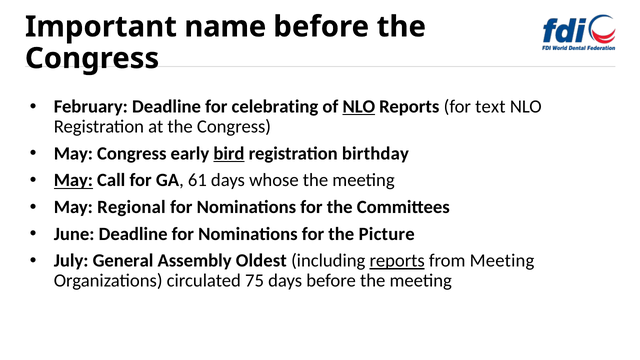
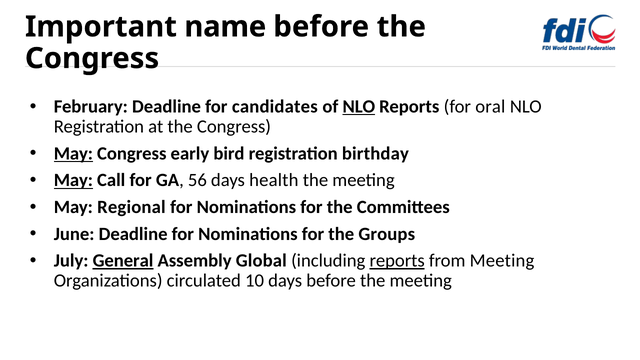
celebrating: celebrating -> candidates
text: text -> oral
May at (73, 154) underline: none -> present
bird underline: present -> none
61: 61 -> 56
whose: whose -> health
Picture: Picture -> Groups
General underline: none -> present
Oldest: Oldest -> Global
75: 75 -> 10
